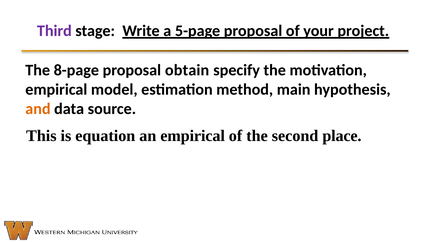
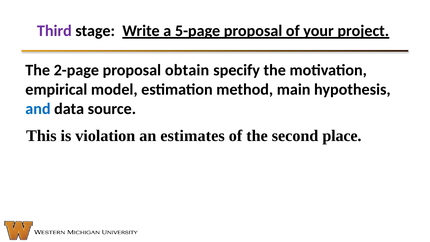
8-page: 8-page -> 2-page
and colour: orange -> blue
equation: equation -> violation
an empirical: empirical -> estimates
